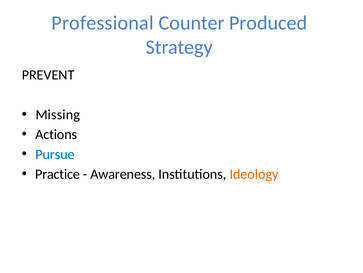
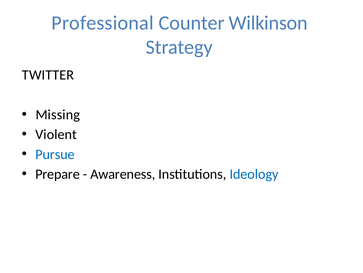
Produced: Produced -> Wilkinson
PREVENT: PREVENT -> TWITTER
Actions: Actions -> Violent
Practice: Practice -> Prepare
Ideology colour: orange -> blue
